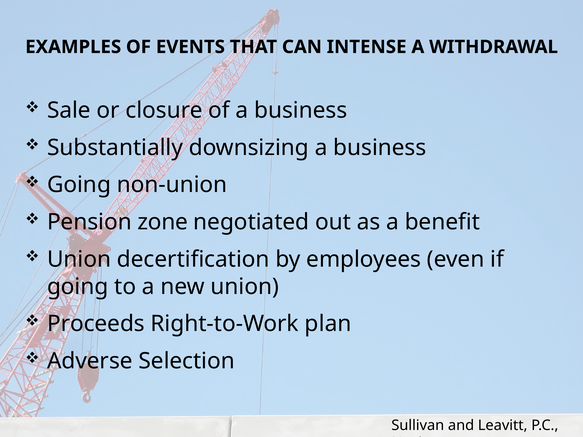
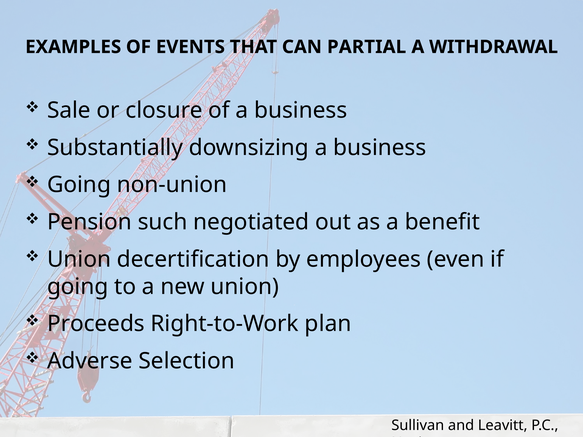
INTENSE: INTENSE -> PARTIAL
zone: zone -> such
